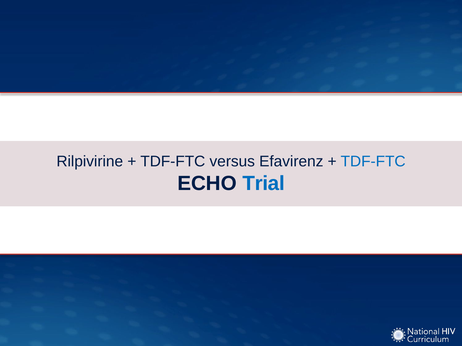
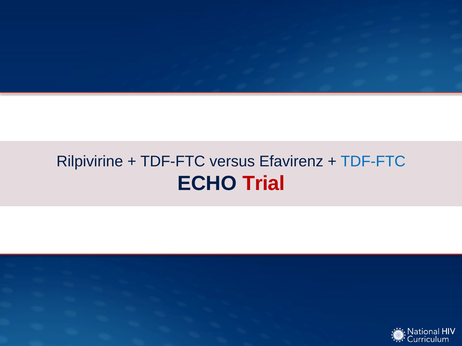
Trial colour: blue -> red
